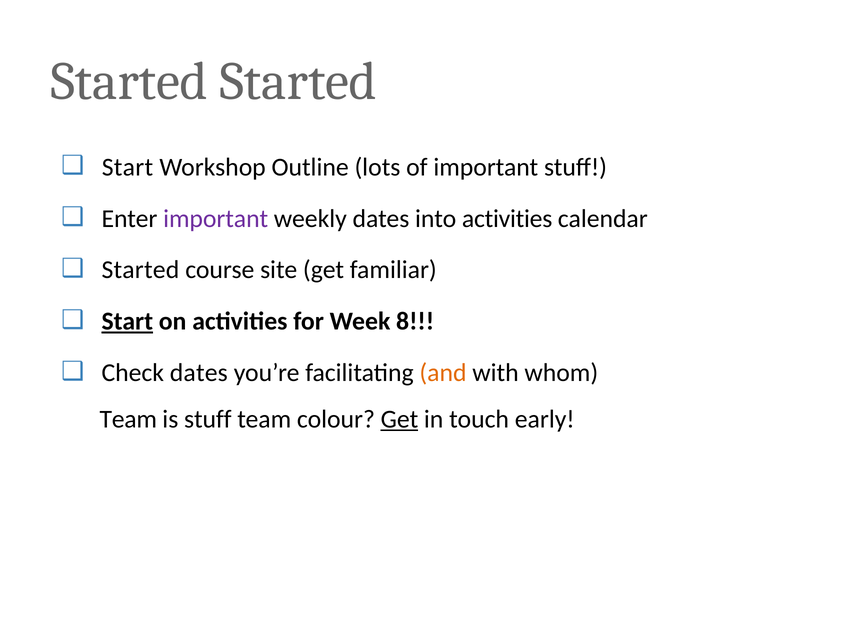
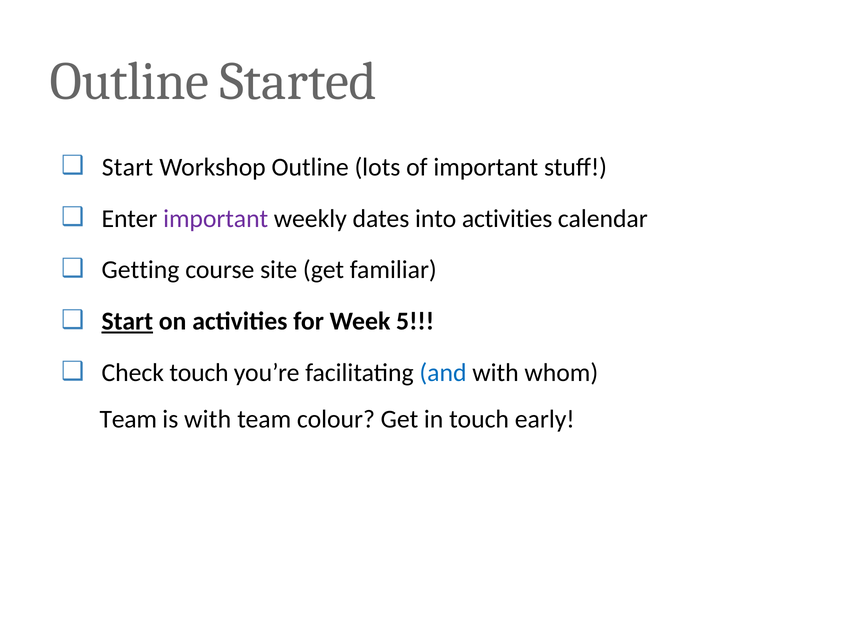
Started at (129, 82): Started -> Outline
Started at (140, 270): Started -> Getting
8: 8 -> 5
Check dates: dates -> touch
and colour: orange -> blue
is stuff: stuff -> with
Get at (399, 419) underline: present -> none
